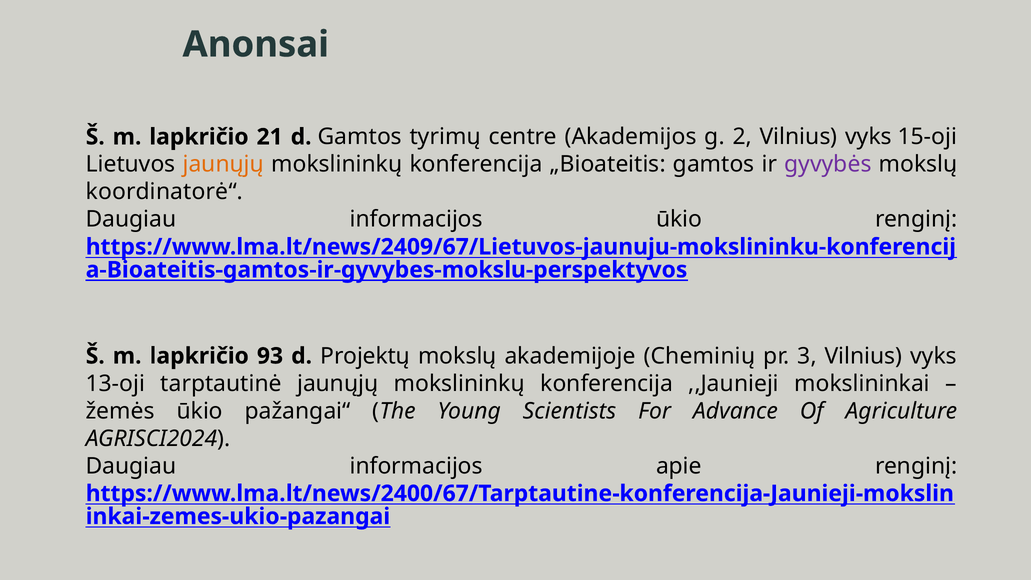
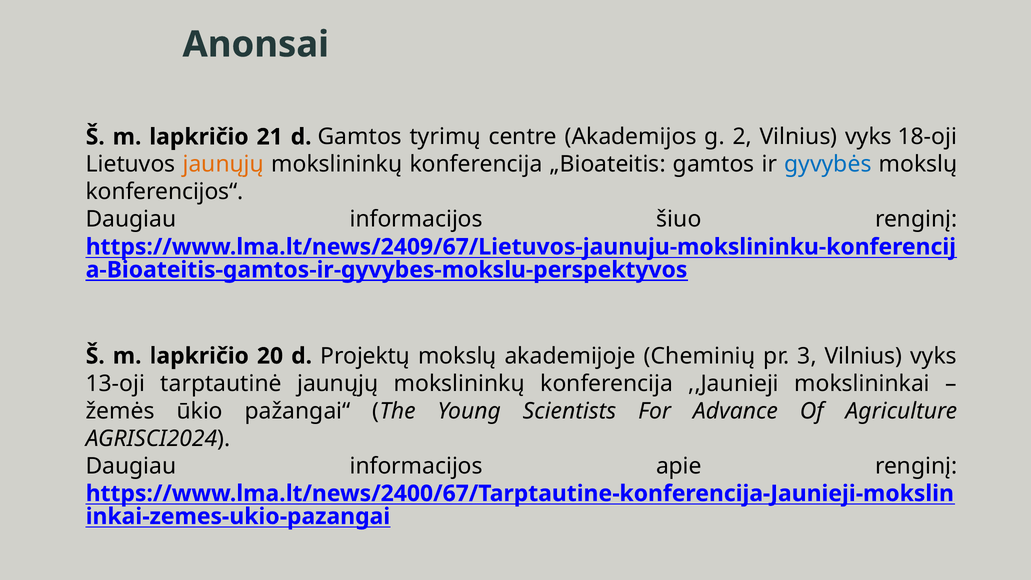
15-oji: 15-oji -> 18-oji
gyvybės colour: purple -> blue
koordinatorė“: koordinatorė“ -> konferencijos“
informacijos ūkio: ūkio -> šiuo
93: 93 -> 20
